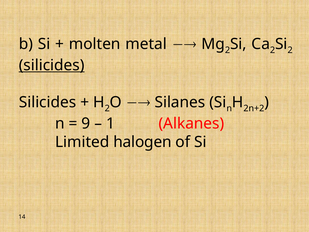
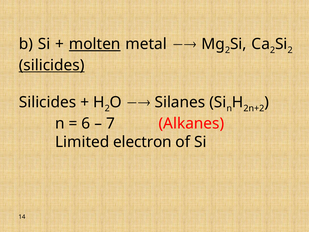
molten underline: none -> present
9: 9 -> 6
1: 1 -> 7
halogen: halogen -> electron
